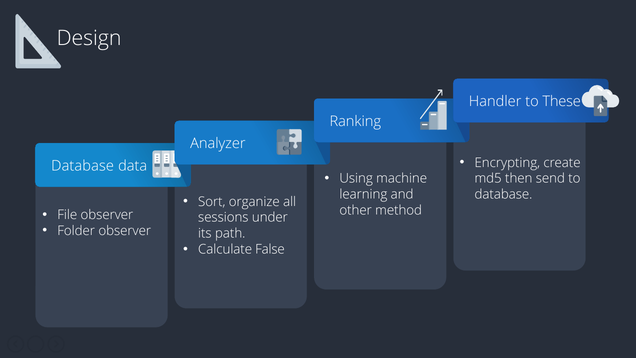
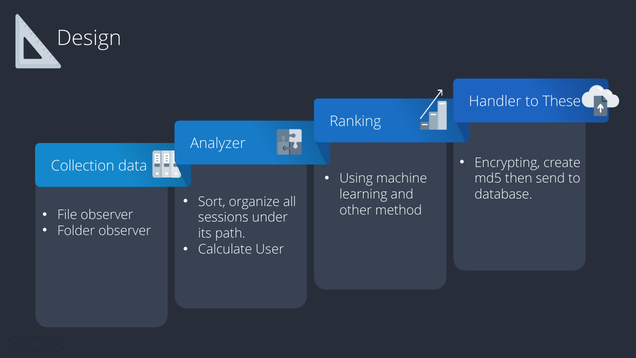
Database at (83, 166): Database -> Collection
False: False -> User
